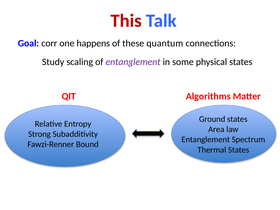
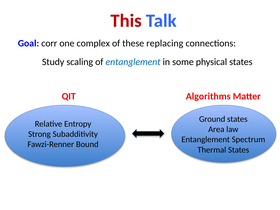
happens: happens -> complex
quantum: quantum -> replacing
entanglement at (133, 62) colour: purple -> blue
